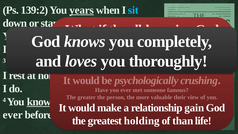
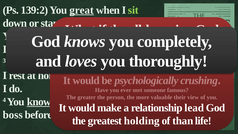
years: years -> great
sit colour: light blue -> light green
gain: gain -> lead
ever at (13, 115): ever -> boss
